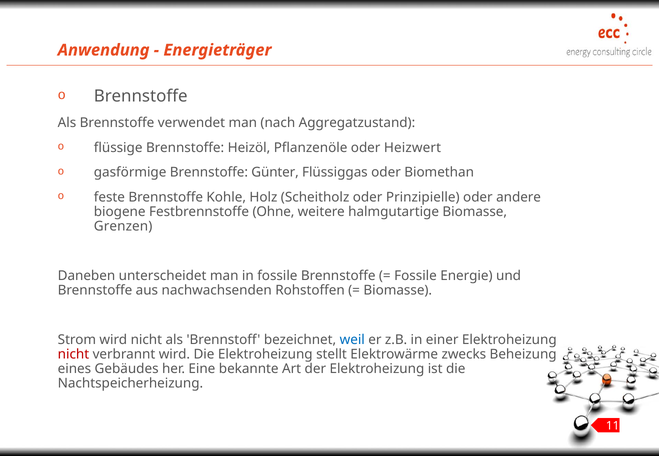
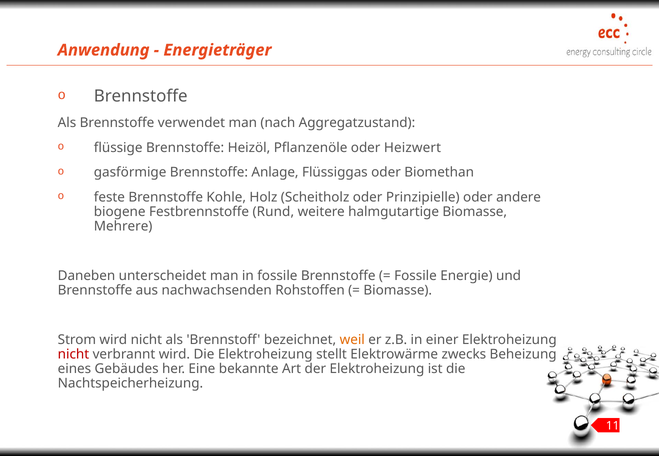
Günter: Günter -> Anlage
Ohne: Ohne -> Rund
Grenzen: Grenzen -> Mehrere
weil colour: blue -> orange
